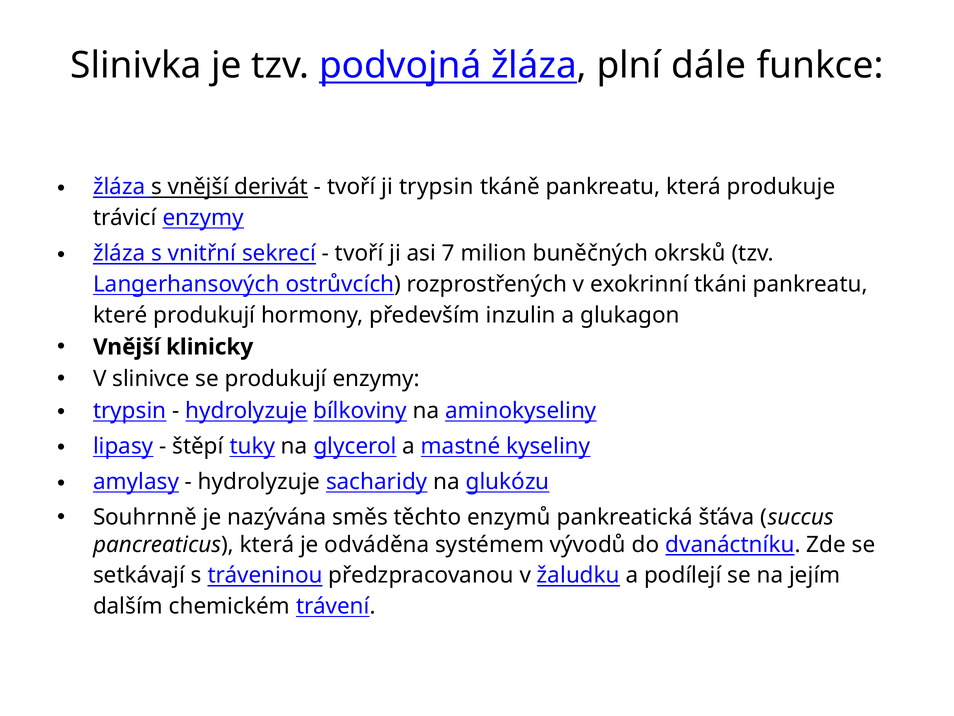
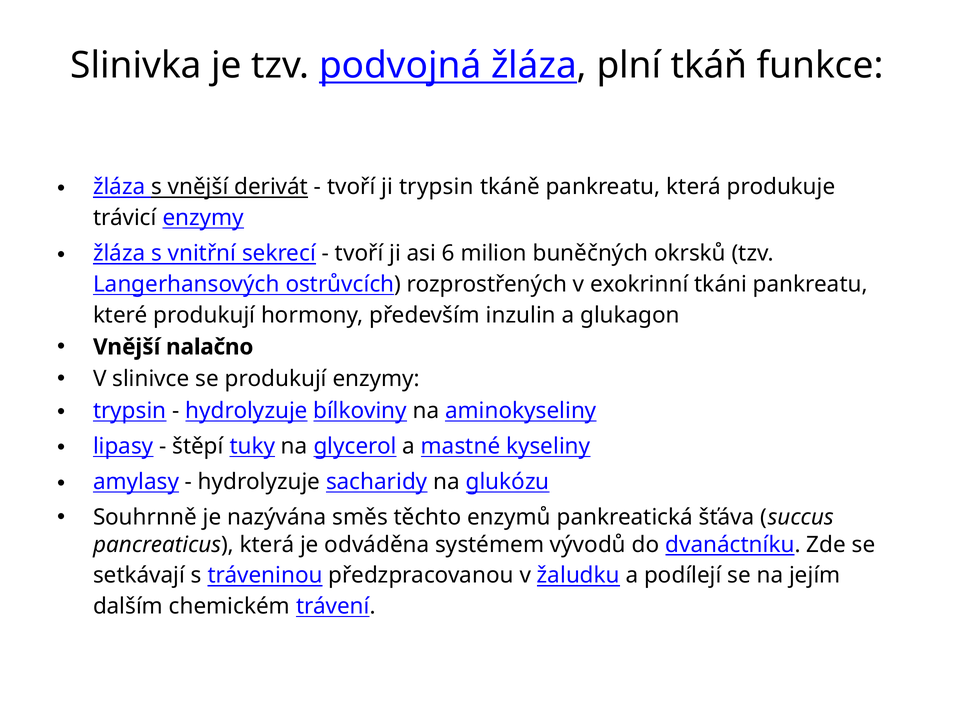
dále: dále -> tkáň
7: 7 -> 6
klinicky: klinicky -> nalačno
